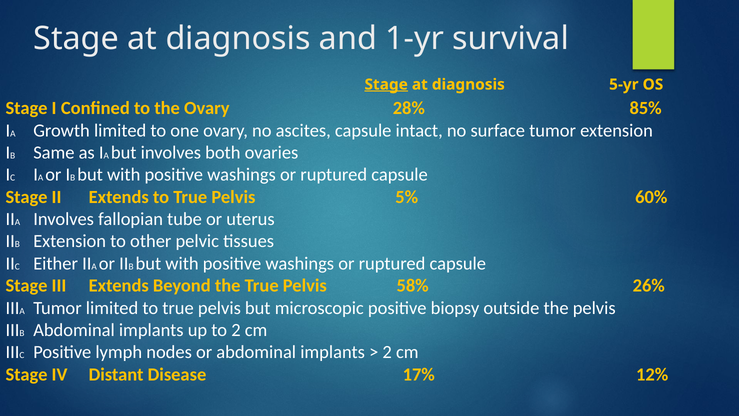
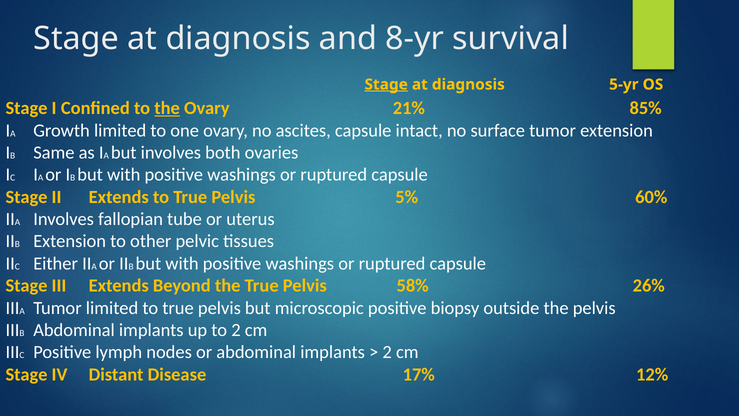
1-yr: 1-yr -> 8-yr
the at (167, 108) underline: none -> present
28%: 28% -> 21%
